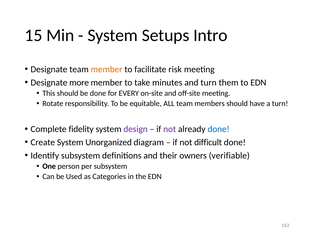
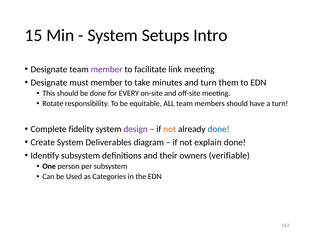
member at (107, 69) colour: orange -> purple
risk: risk -> link
more: more -> must
not at (170, 129) colour: purple -> orange
Unorganized: Unorganized -> Deliverables
difficult: difficult -> explain
